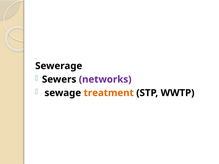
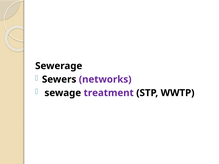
treatment colour: orange -> purple
